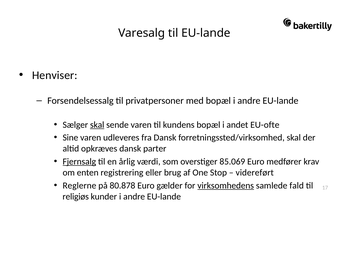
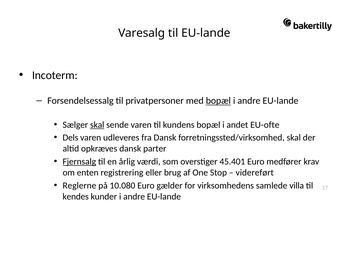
Henviser: Henviser -> Incoterm
bopæl at (218, 101) underline: none -> present
Sine: Sine -> Dels
85.069: 85.069 -> 45.401
80.878: 80.878 -> 10.080
virksomhedens underline: present -> none
fald: fald -> villa
religiøs: religiøs -> kendes
